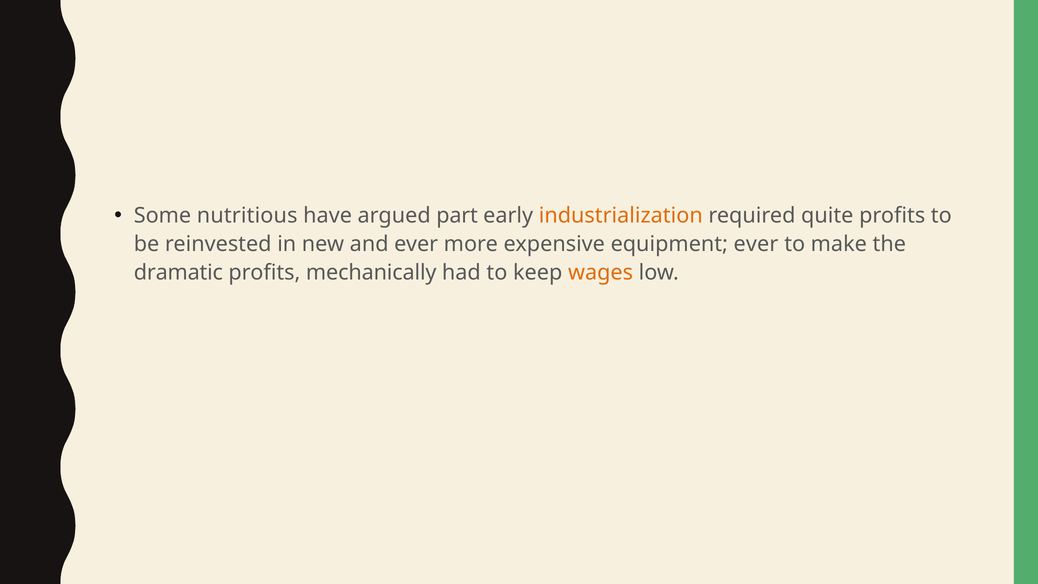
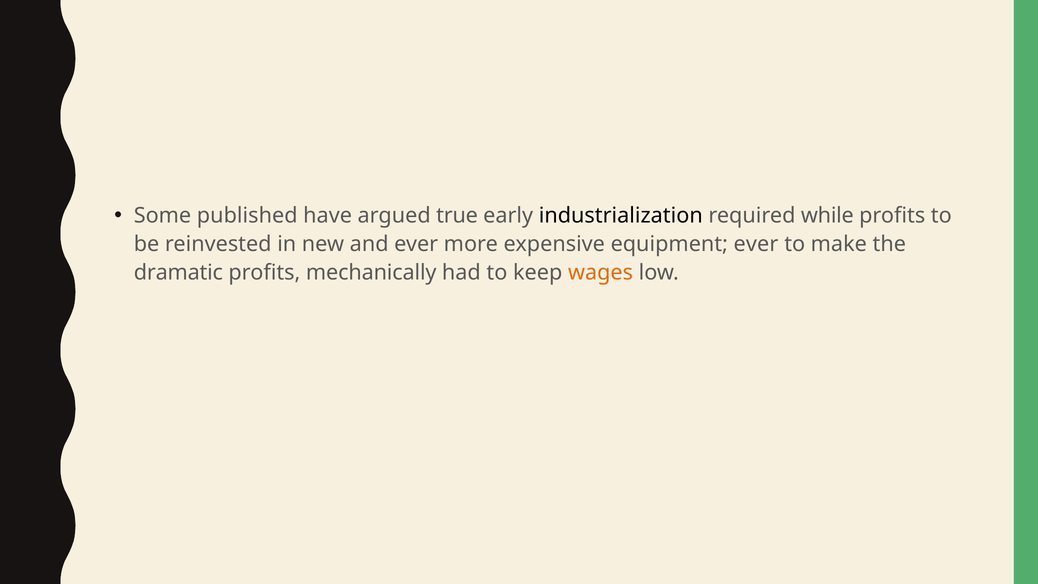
nutritious: nutritious -> published
part: part -> true
industrialization colour: orange -> black
quite: quite -> while
